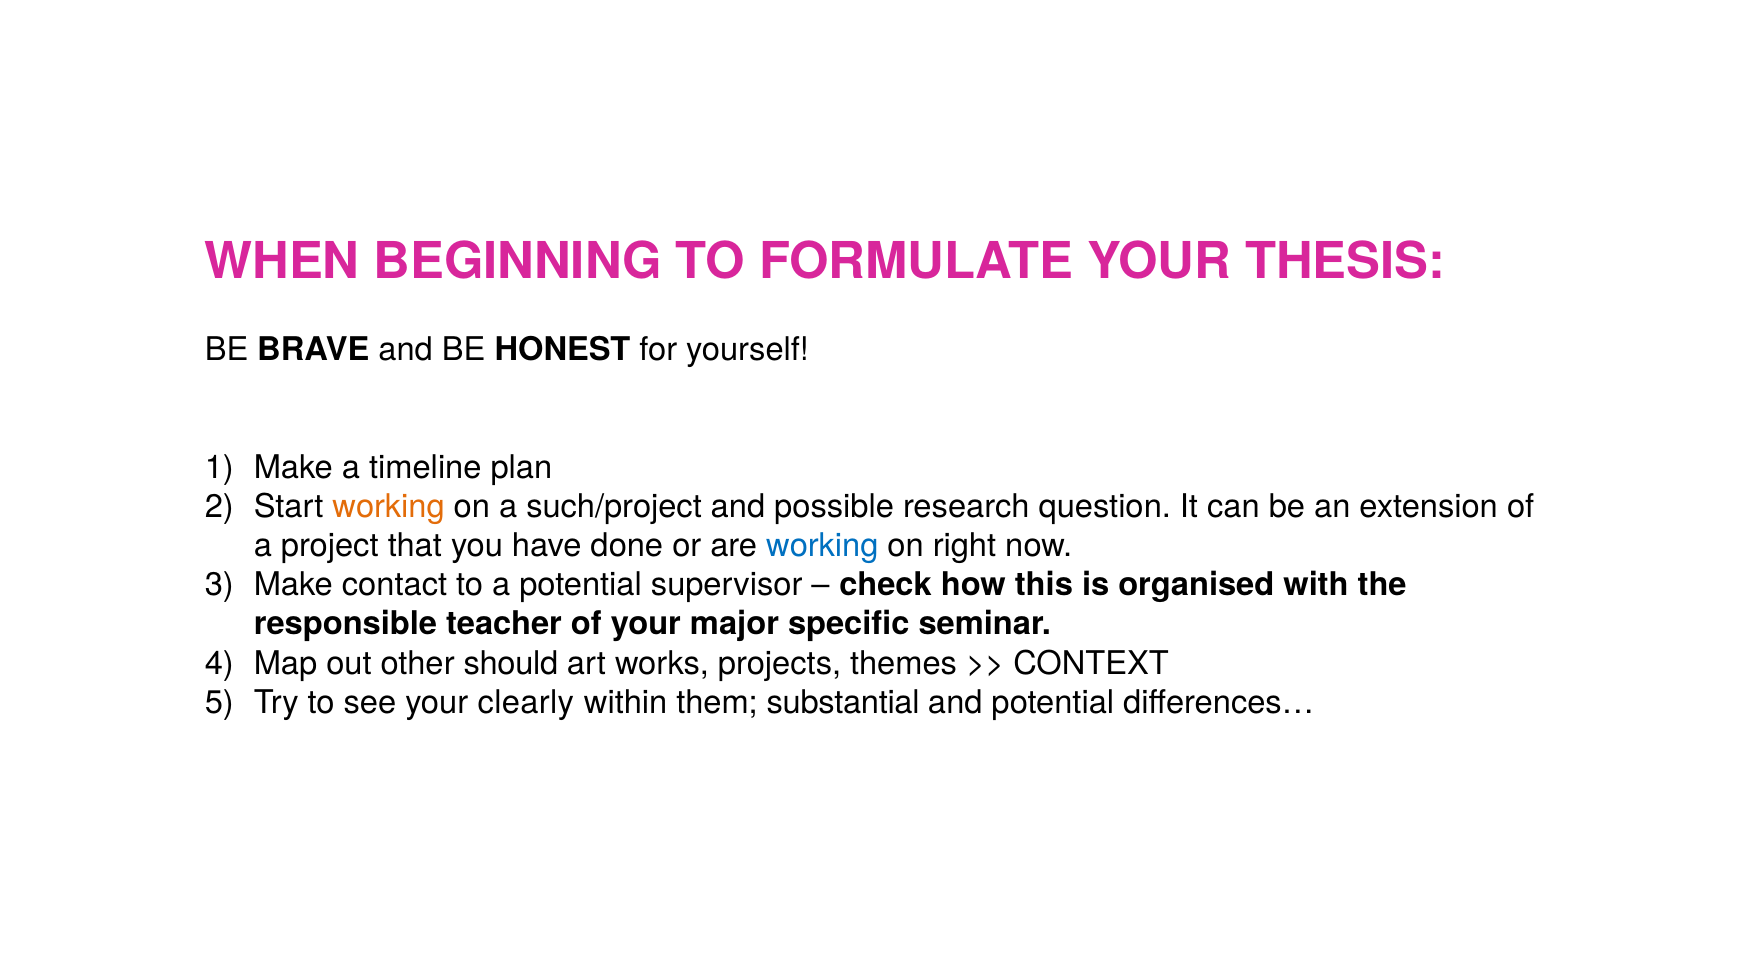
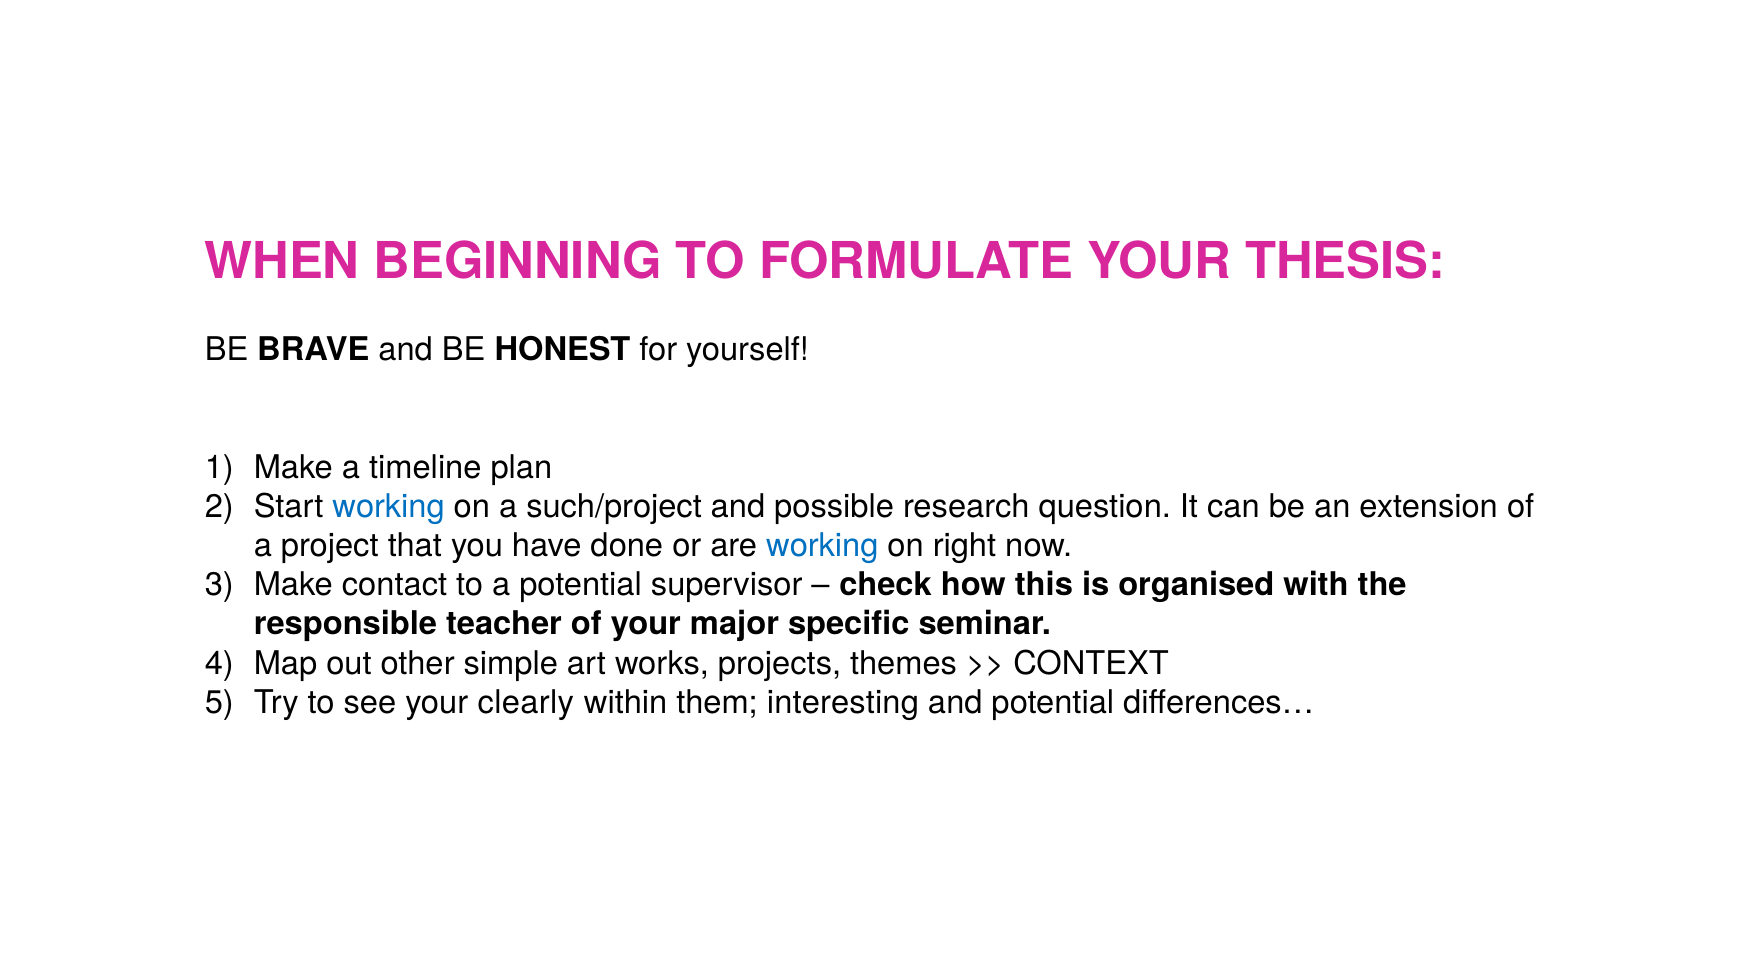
working at (389, 507) colour: orange -> blue
should: should -> simple
substantial: substantial -> interesting
